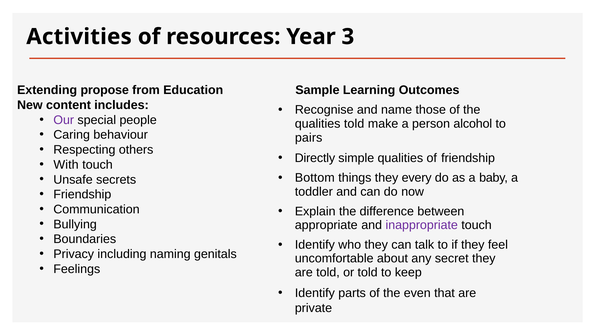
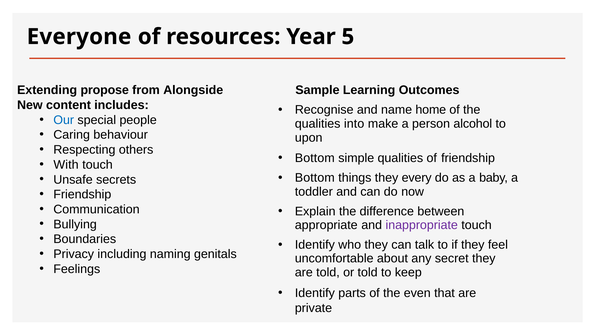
Activities: Activities -> Everyone
3: 3 -> 5
Education: Education -> Alongside
those: those -> home
Our colour: purple -> blue
qualities told: told -> into
pairs: pairs -> upon
Directly at (315, 158): Directly -> Bottom
